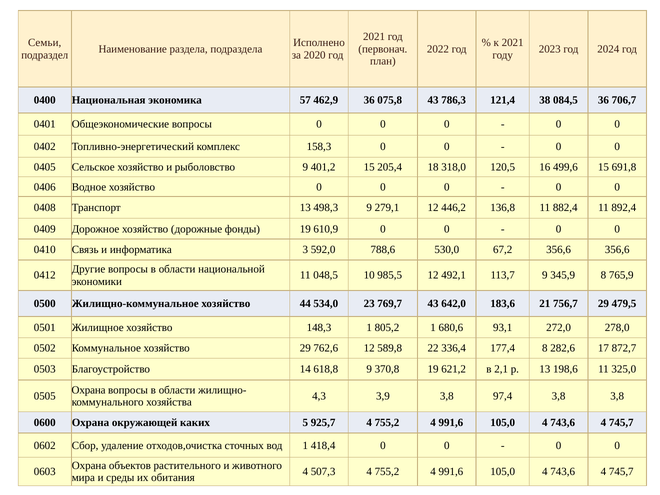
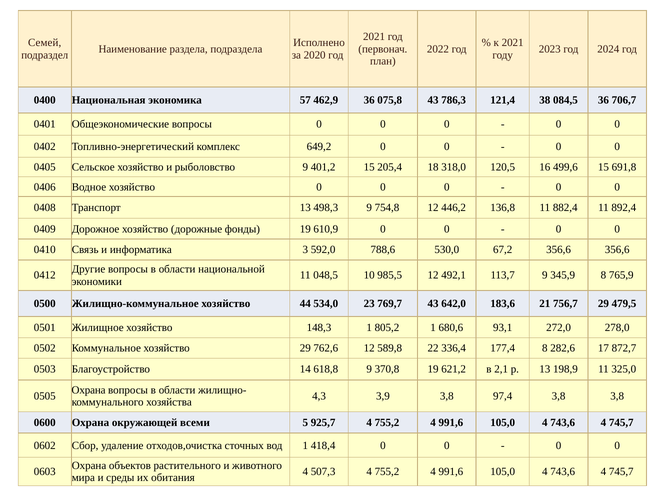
Семьи: Семьи -> Семей
158,3: 158,3 -> 649,2
279,1: 279,1 -> 754,8
198,6: 198,6 -> 198,9
каких: каких -> всеми
